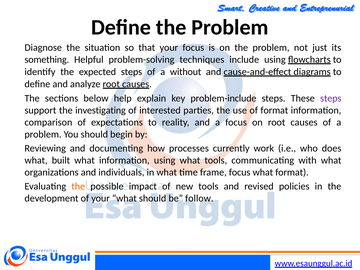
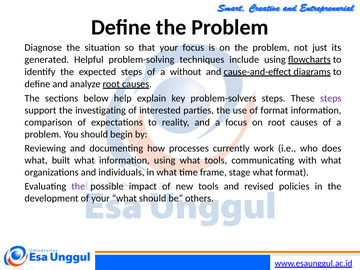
something: something -> generated
problem-include: problem-include -> problem-solvers
frame focus: focus -> stage
the at (78, 186) colour: orange -> purple
follow: follow -> others
